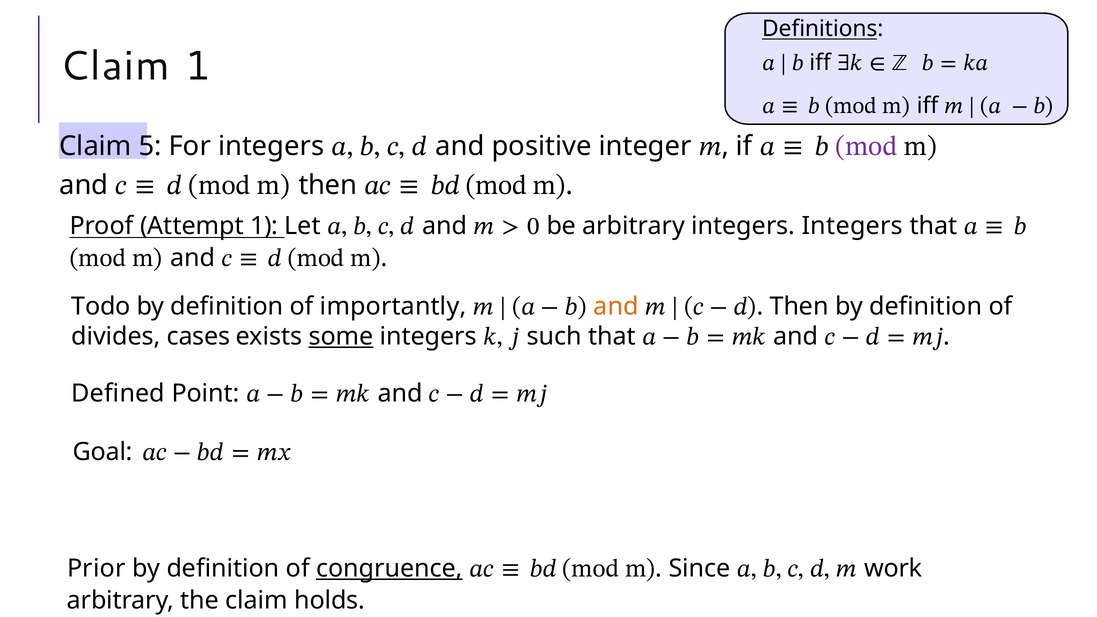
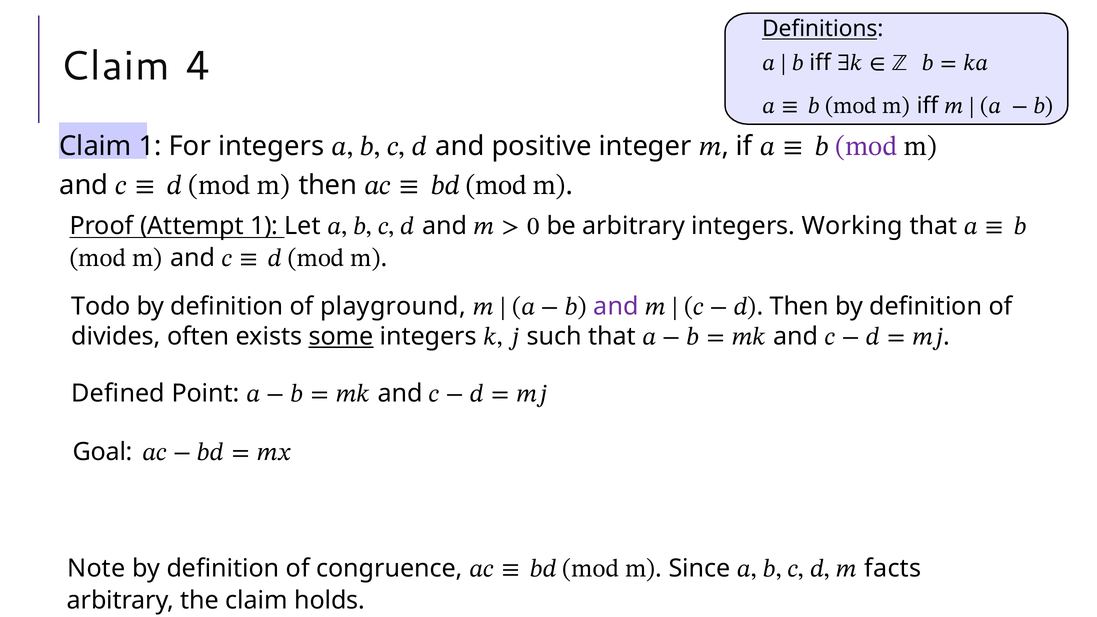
Claim 1: 1 -> 4
Claim 5: 5 -> 1
integers Integers: Integers -> Working
importantly: importantly -> playground
and at (616, 306) colour: orange -> purple
cases: cases -> often
Prior: Prior -> Note
congruence underline: present -> none
work: work -> facts
